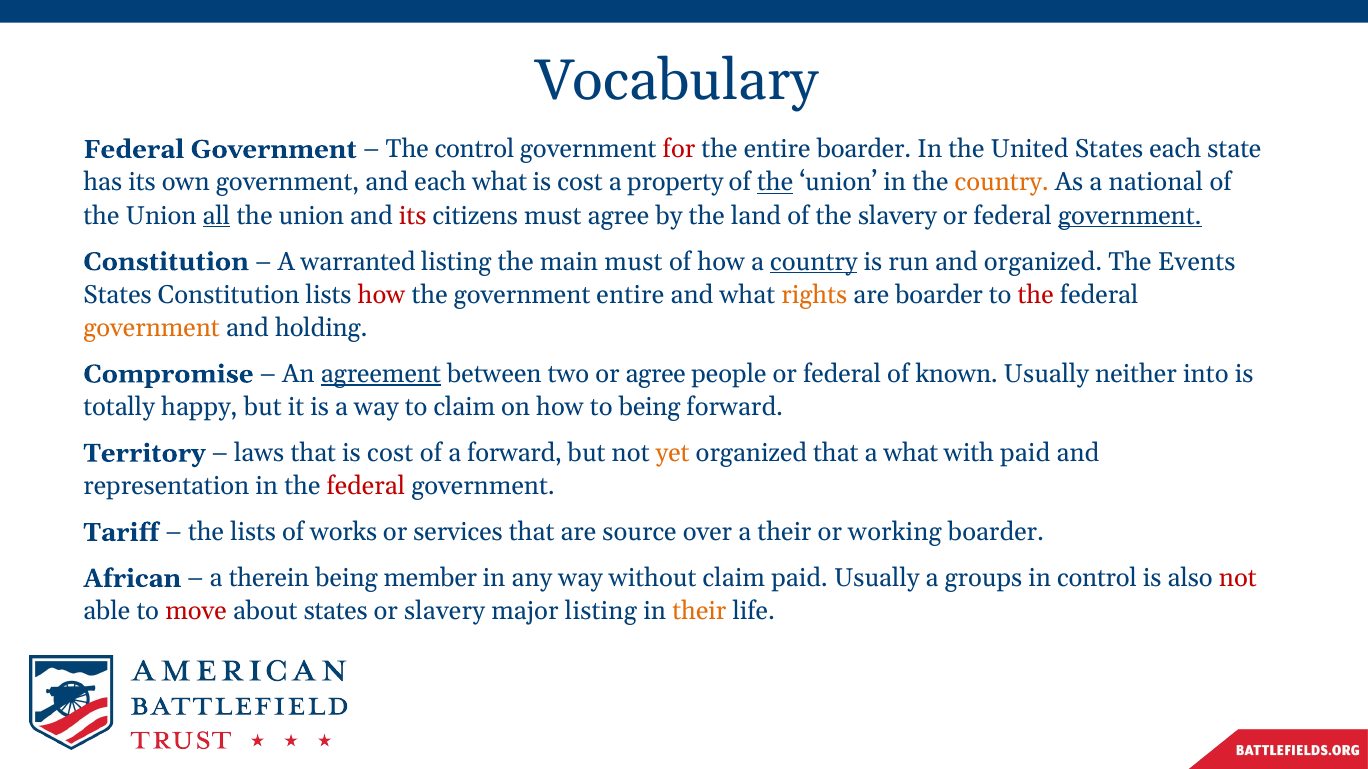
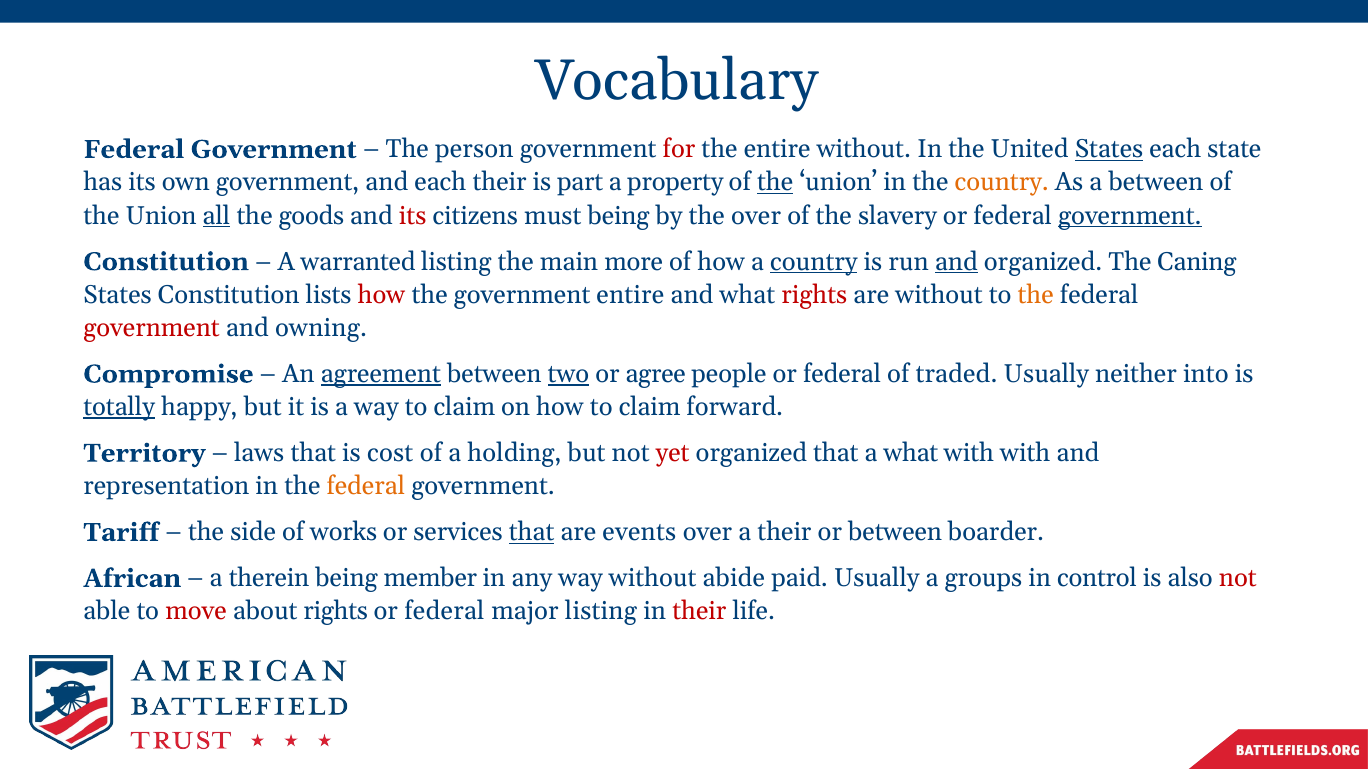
The control: control -> person
entire boarder: boarder -> without
States at (1109, 149) underline: none -> present
each what: what -> their
cost at (580, 183): cost -> part
a national: national -> between
union at (311, 216): union -> goods
must agree: agree -> being
the land: land -> over
main must: must -> more
and at (956, 262) underline: none -> present
Events: Events -> Caning
rights at (814, 295) colour: orange -> red
are boarder: boarder -> without
the at (1036, 295) colour: red -> orange
government at (152, 328) colour: orange -> red
holding: holding -> owning
two underline: none -> present
known: known -> traded
totally underline: none -> present
how to being: being -> claim
a forward: forward -> holding
yet colour: orange -> red
with paid: paid -> with
federal at (366, 487) colour: red -> orange
the lists: lists -> side
that at (532, 533) underline: none -> present
source: source -> events
or working: working -> between
without claim: claim -> abide
about states: states -> rights
slavery at (444, 612): slavery -> federal
their at (699, 612) colour: orange -> red
